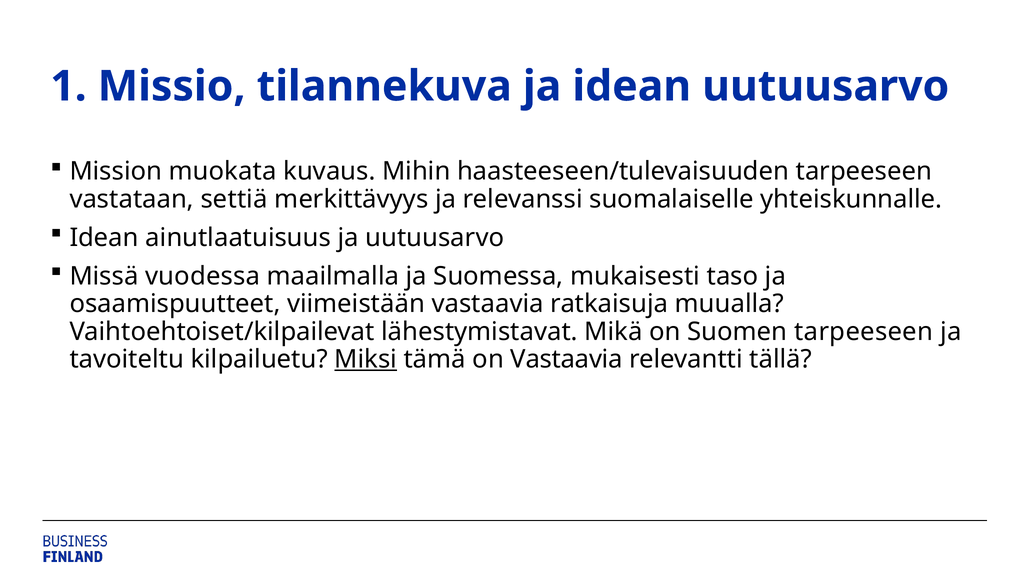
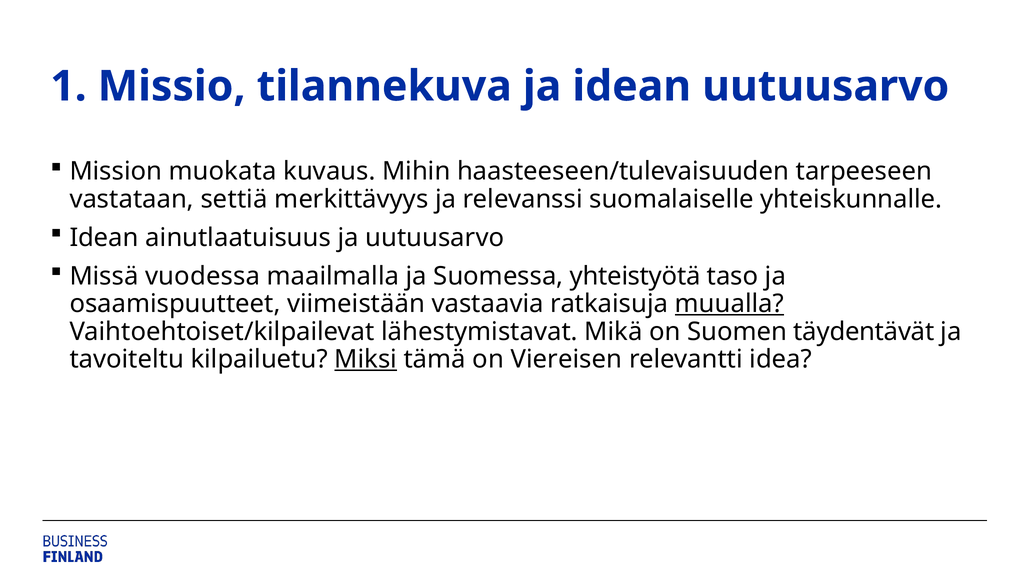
mukaisesti: mukaisesti -> yhteistyötä
muualla underline: none -> present
Suomen tarpeeseen: tarpeeseen -> täydentävät
on Vastaavia: Vastaavia -> Viereisen
tällä: tällä -> idea
